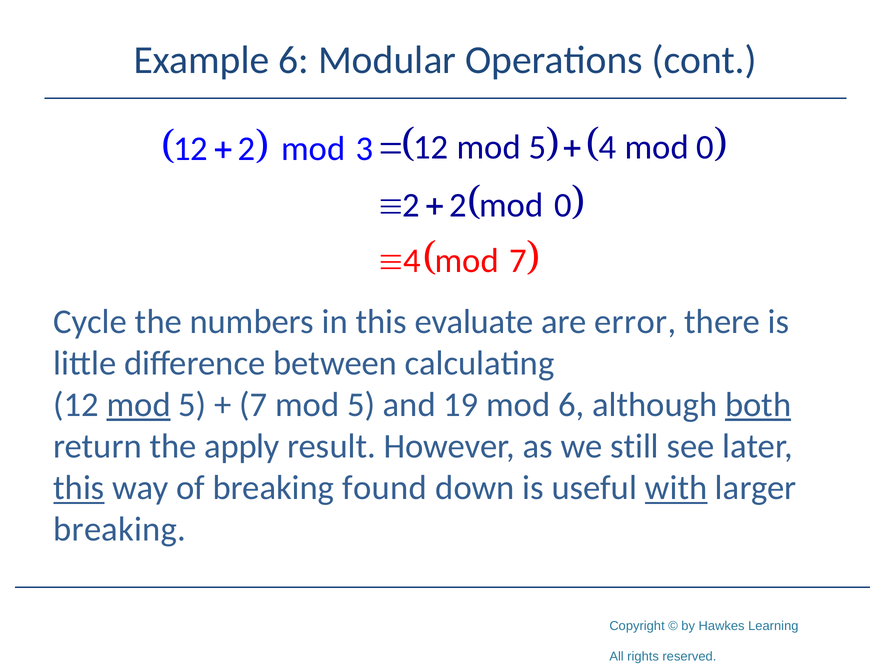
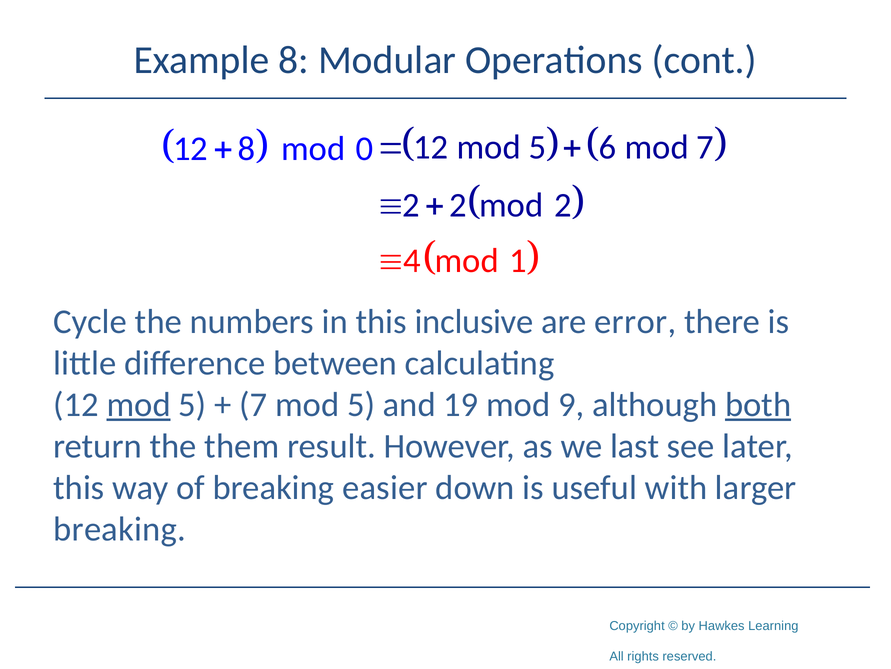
Example 6: 6 -> 8
5 4: 4 -> 6
0 at (705, 147): 0 -> 7
12 2: 2 -> 8
3: 3 -> 0
0 at (563, 205): 0 -> 2
mod 7: 7 -> 1
evaluate: evaluate -> inclusive
mod 6: 6 -> 9
apply: apply -> them
still: still -> last
this at (79, 487) underline: present -> none
found: found -> easier
with underline: present -> none
